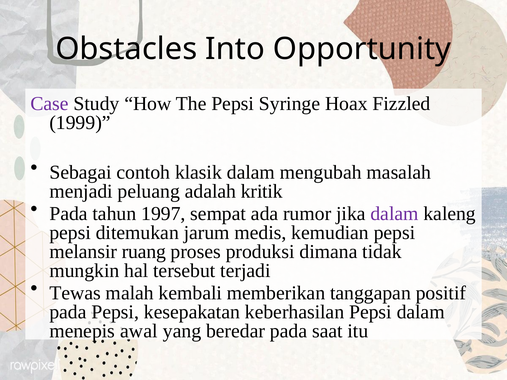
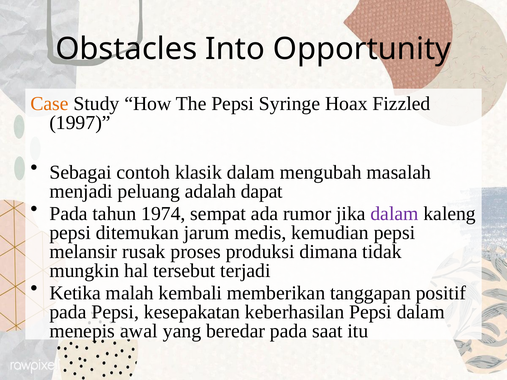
Case colour: purple -> orange
1999: 1999 -> 1997
kritik: kritik -> dapat
1997: 1997 -> 1974
ruang: ruang -> rusak
Tewas: Tewas -> Ketika
